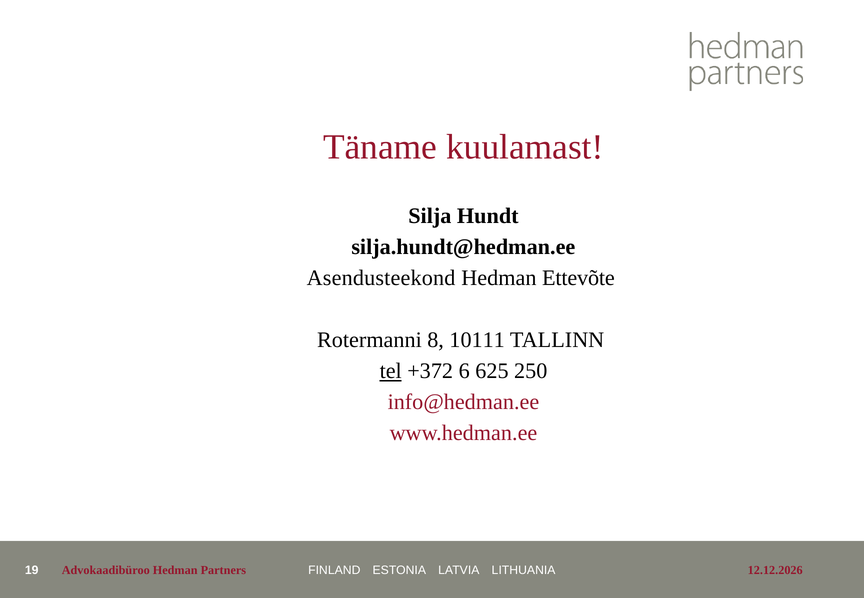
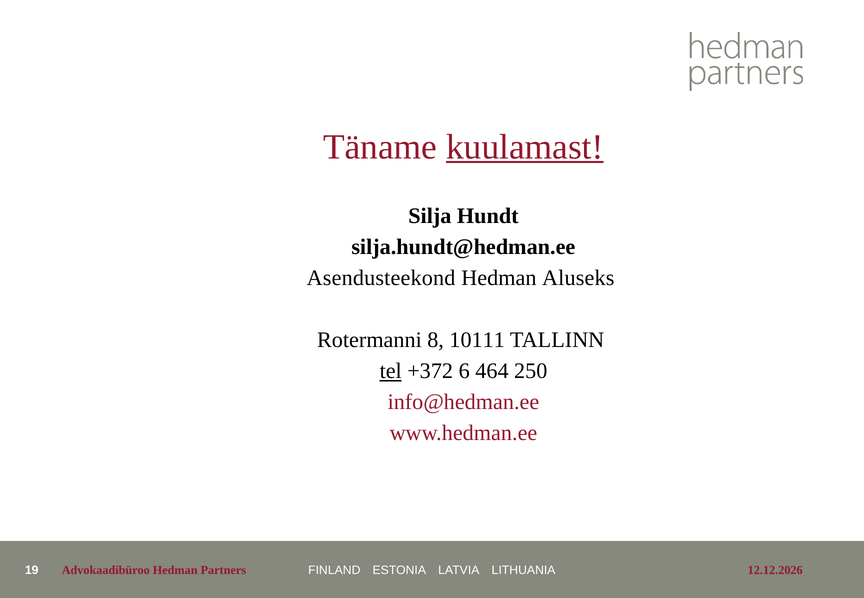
kuulamast underline: none -> present
Ettevõte: Ettevõte -> Aluseks
625: 625 -> 464
